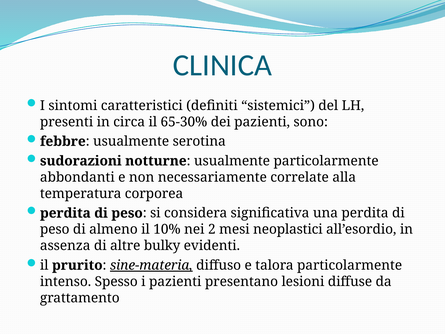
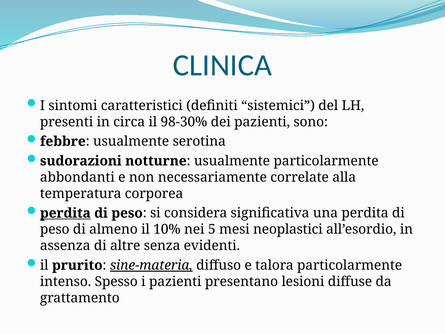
65-30%: 65-30% -> 98-30%
perdita at (65, 213) underline: none -> present
2: 2 -> 5
bulky: bulky -> senza
